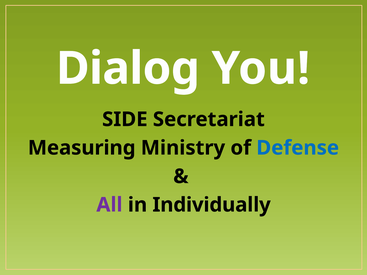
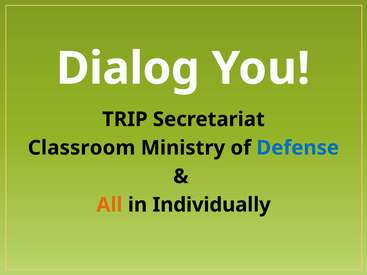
SIDE: SIDE -> TRIP
Measuring: Measuring -> Classroom
All colour: purple -> orange
